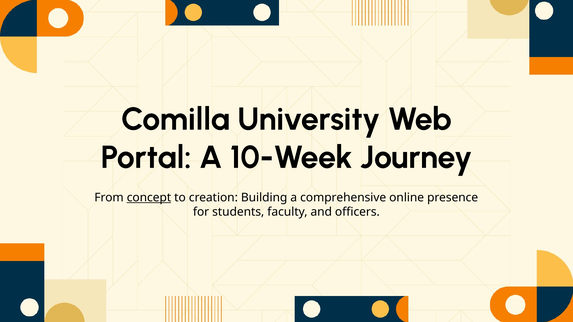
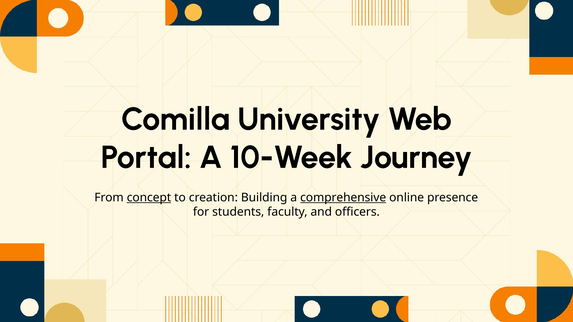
comprehensive underline: none -> present
